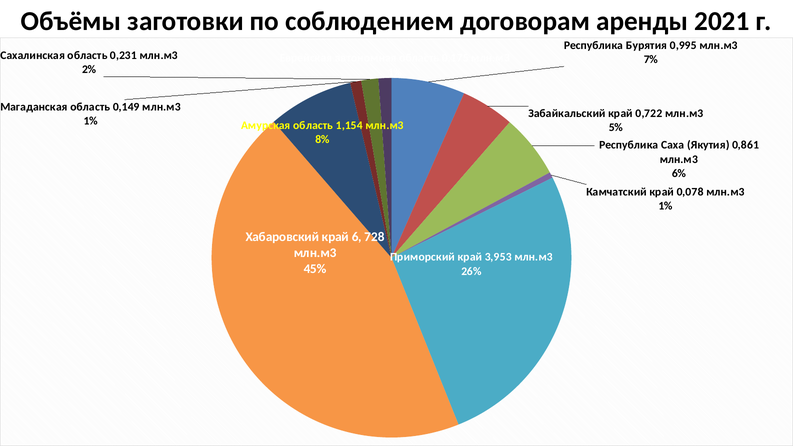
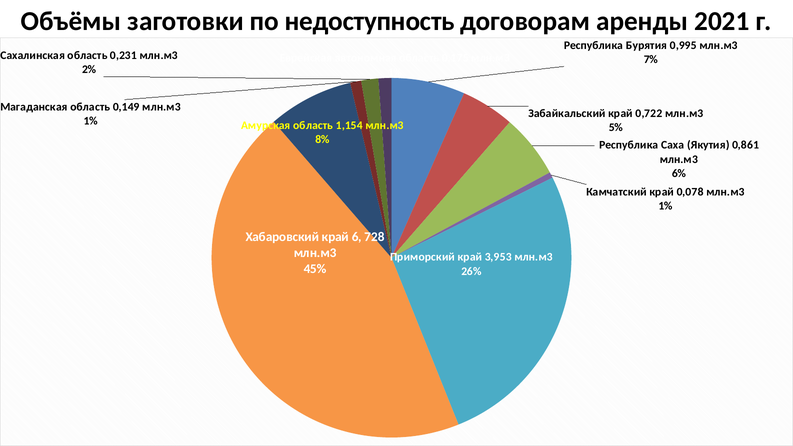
соблюдением: соблюдением -> недоступность
